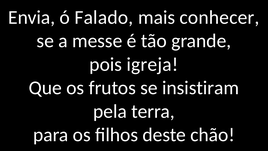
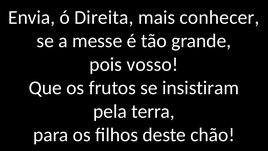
Falado: Falado -> Direita
igreja: igreja -> vosso
